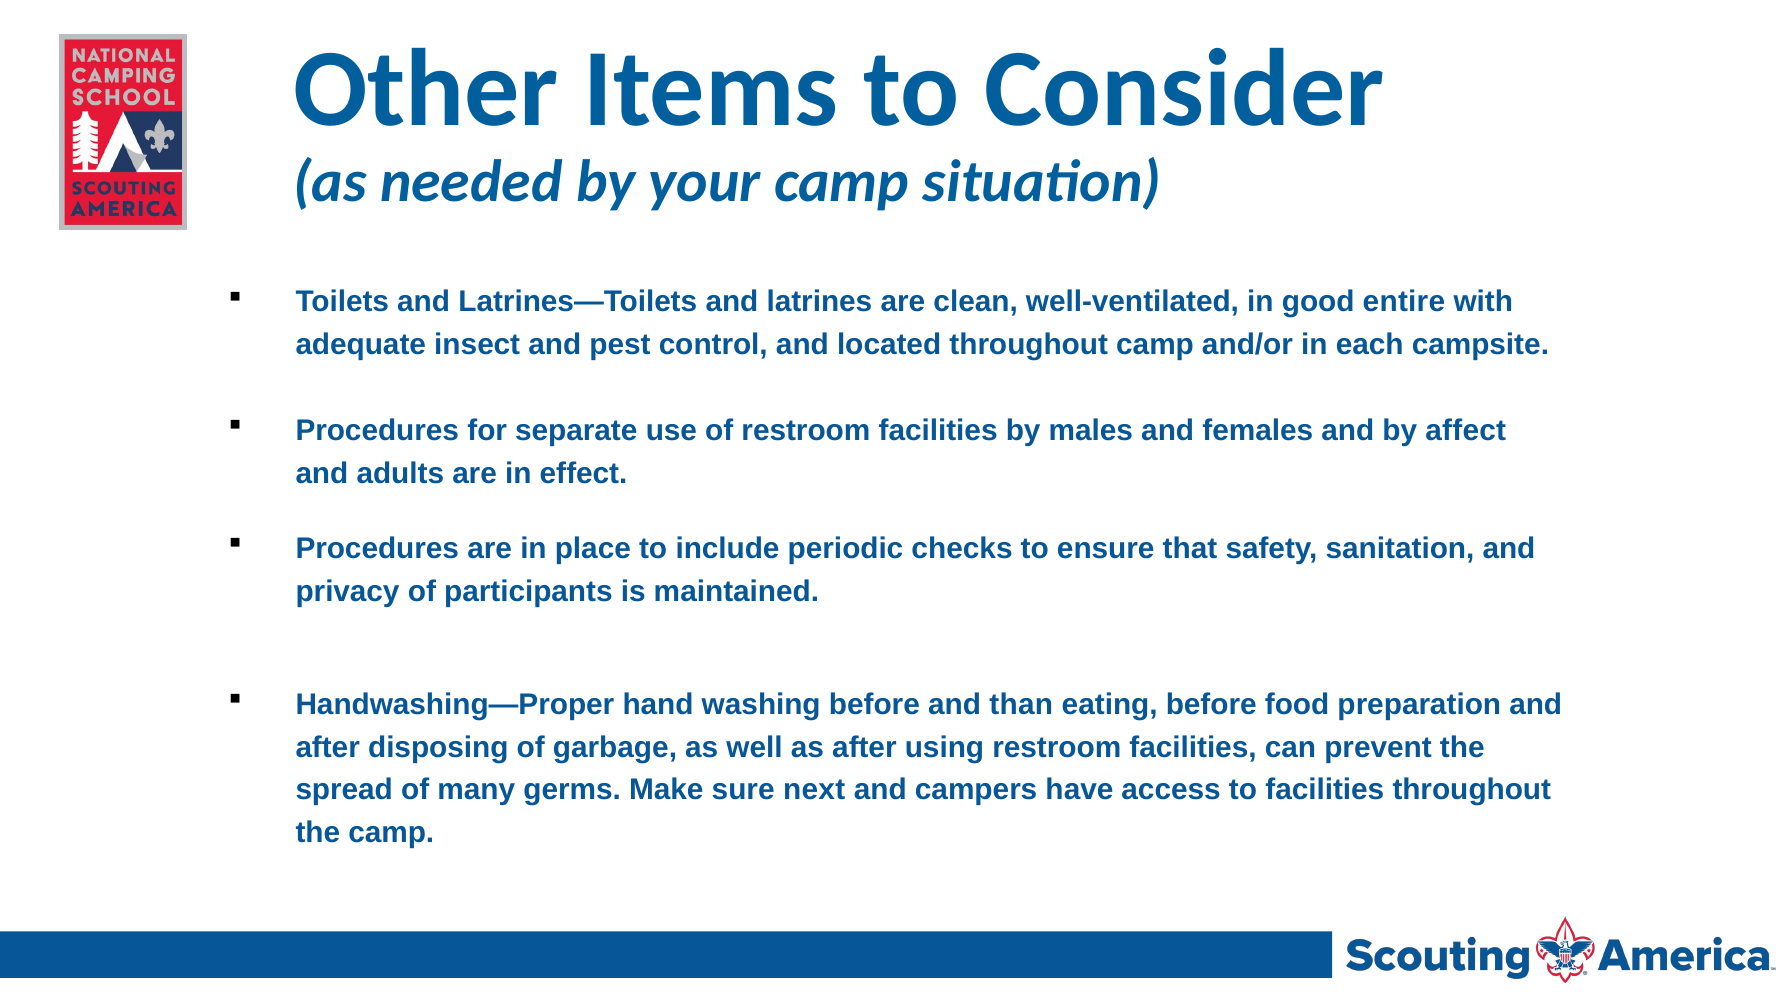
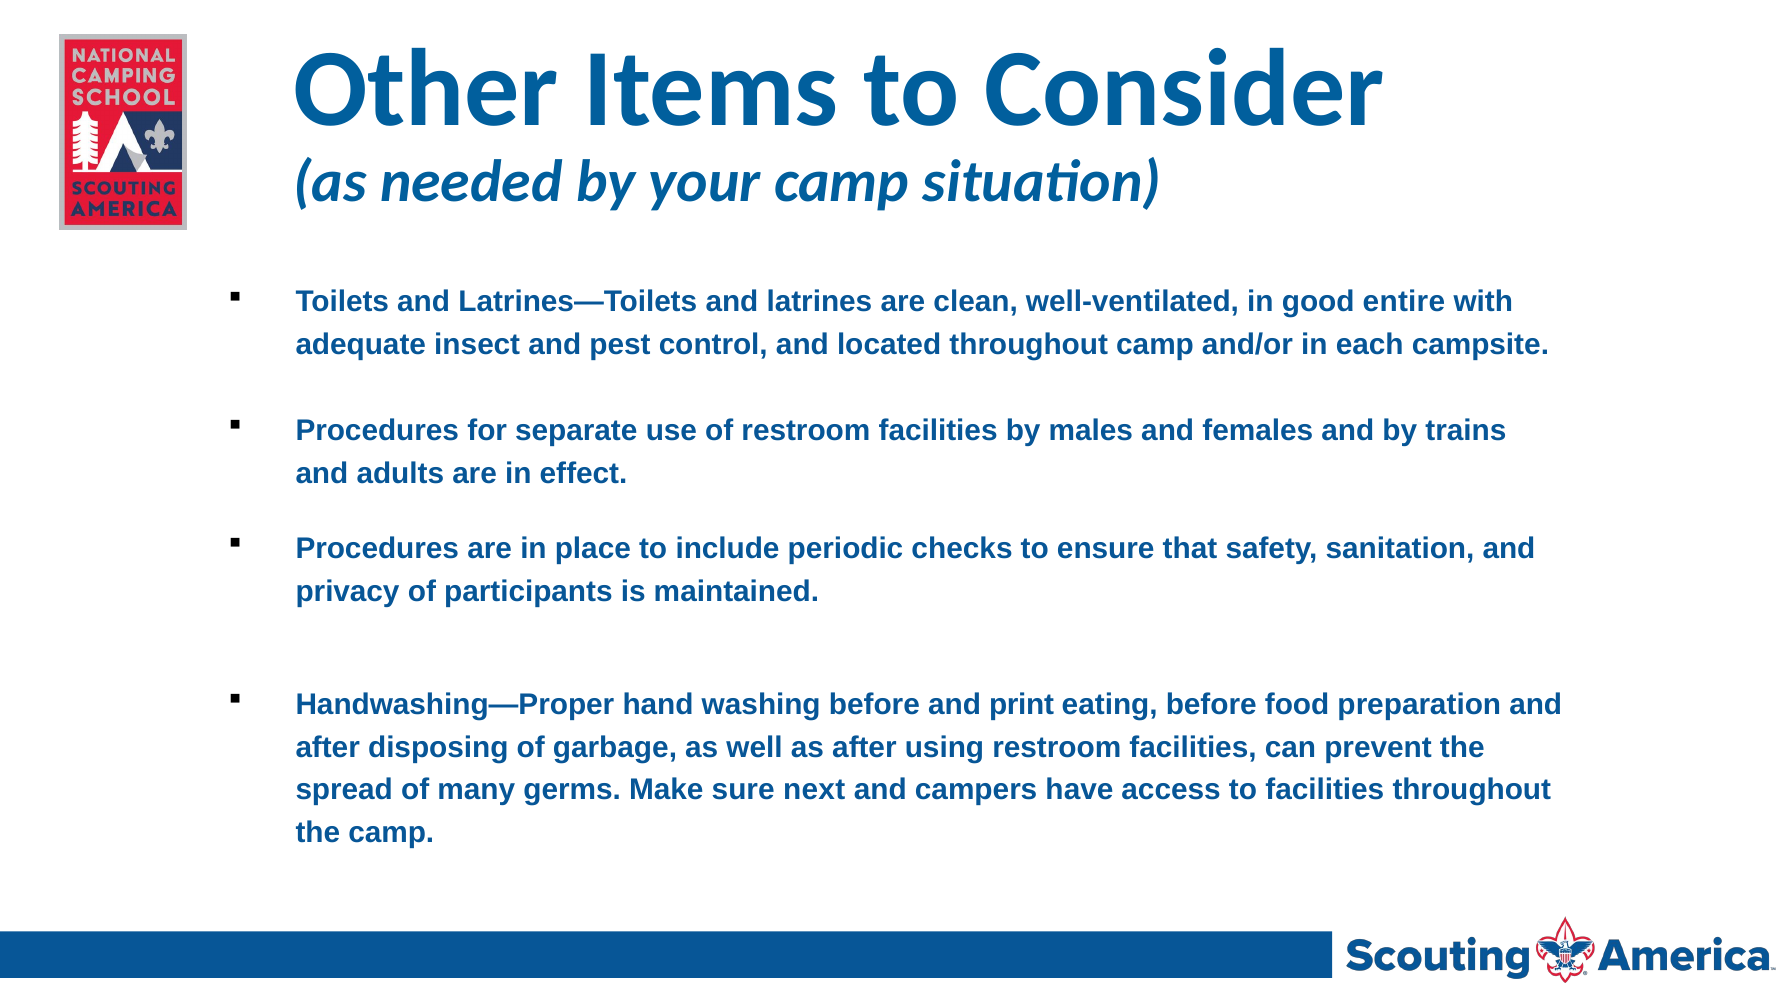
affect: affect -> trains
than: than -> print
